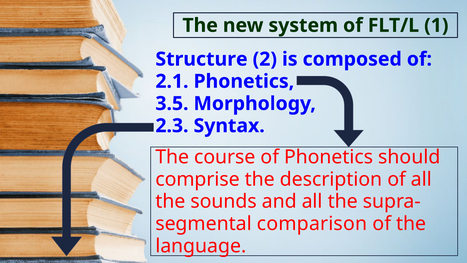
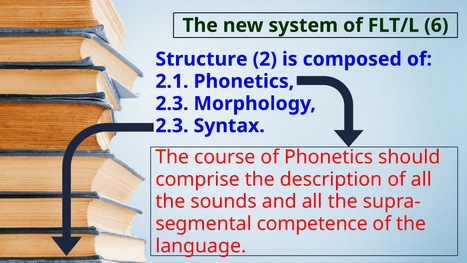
1: 1 -> 6
3.5 at (172, 103): 3.5 -> 2.3
comparison: comparison -> competence
